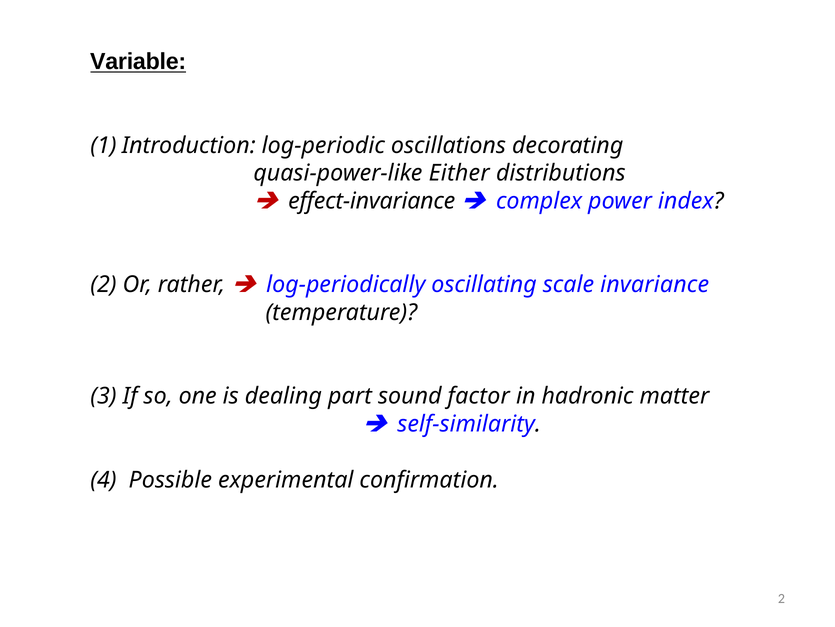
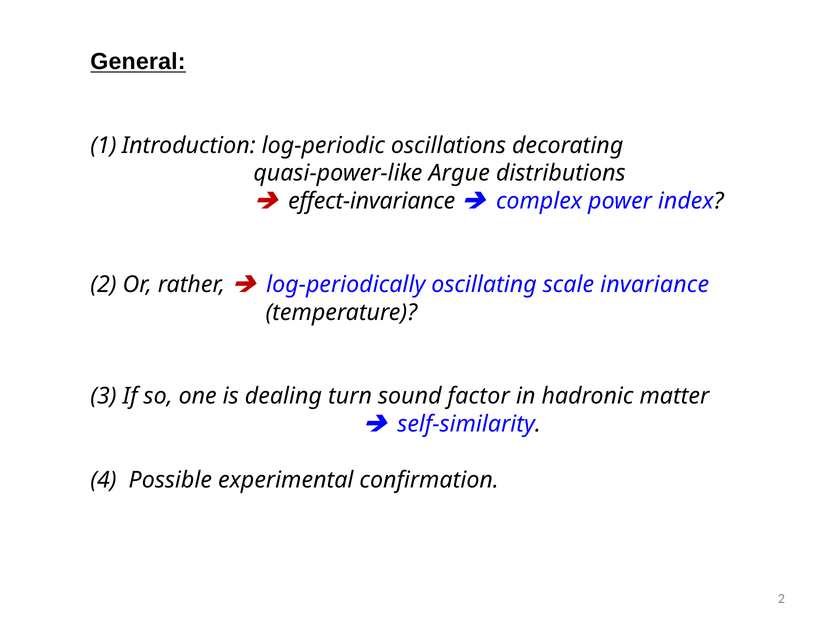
Variable: Variable -> General
Either: Either -> Argue
part: part -> turn
